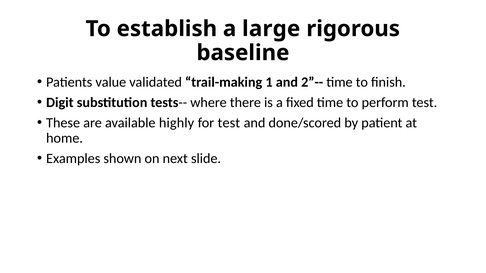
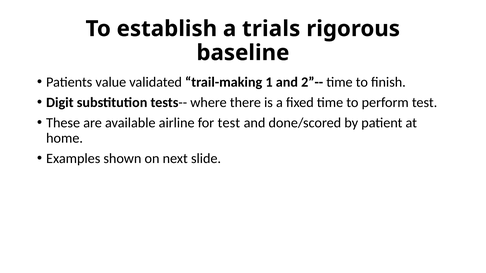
large: large -> trials
highly: highly -> airline
